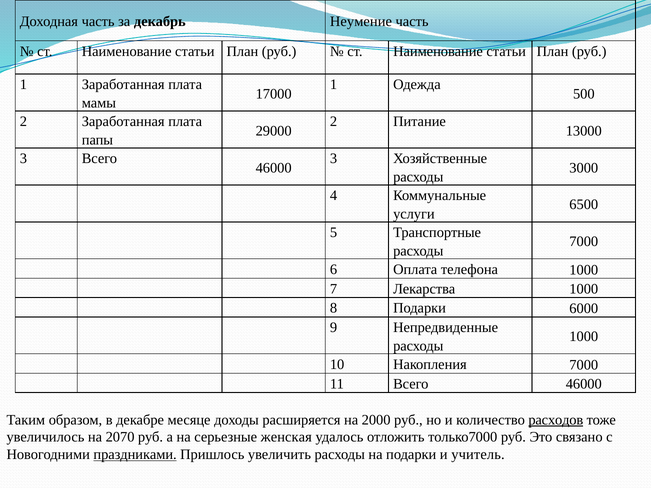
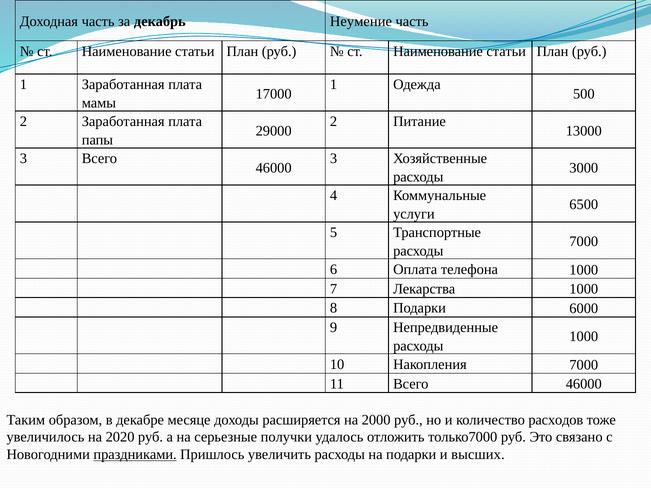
расходов underline: present -> none
2070: 2070 -> 2020
женская: женская -> получки
учитель: учитель -> высших
